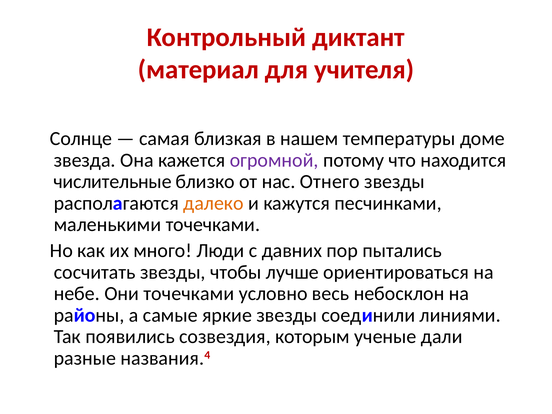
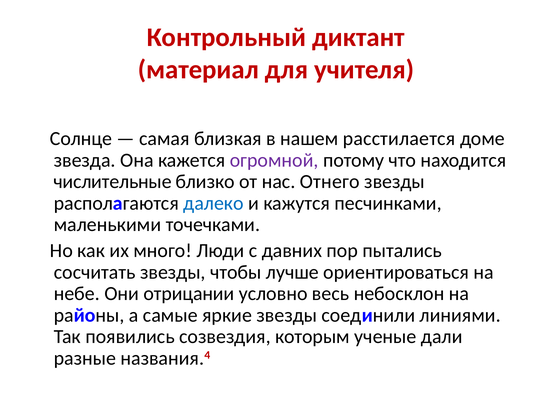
температуры: температуры -> расстилается
далеко colour: orange -> blue
Они точечками: точечками -> отрицании
